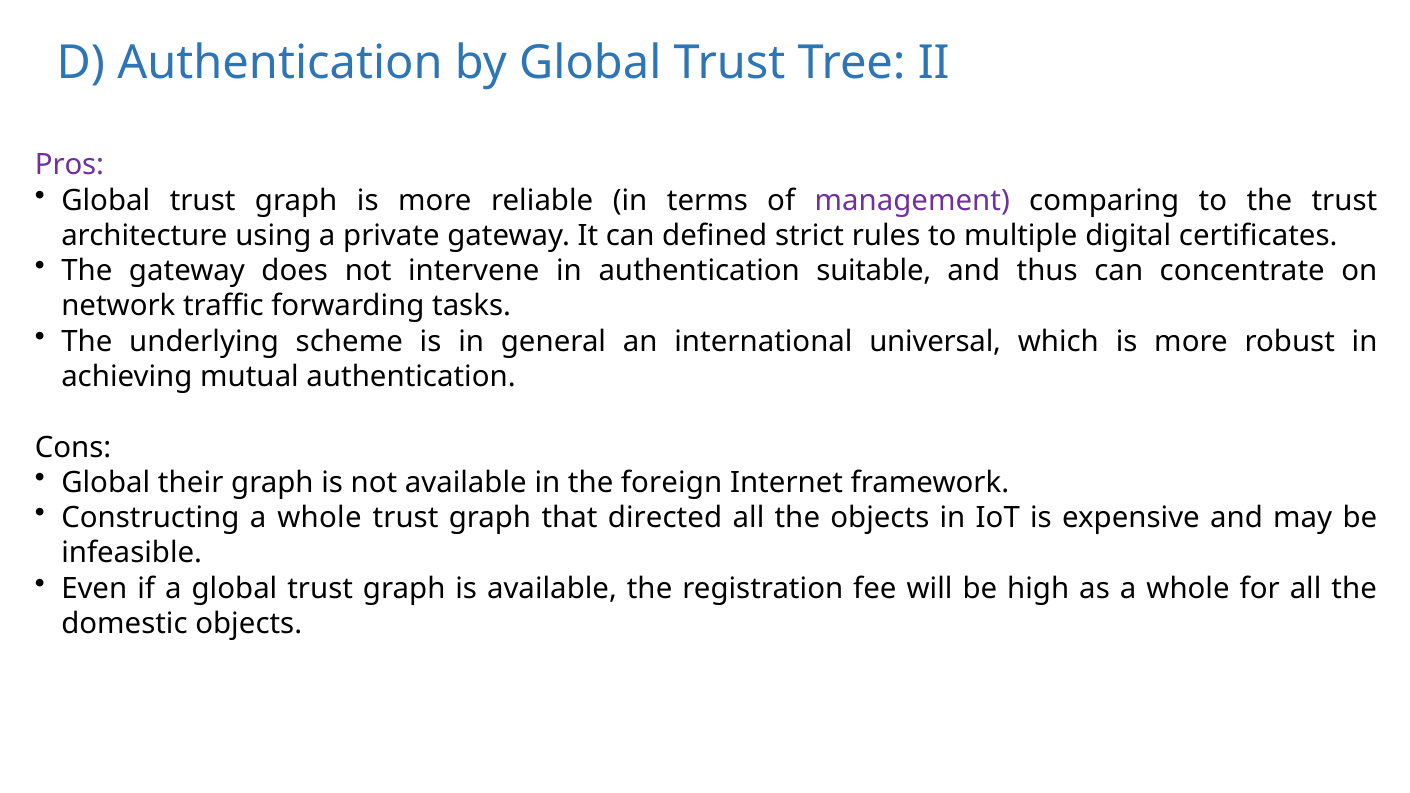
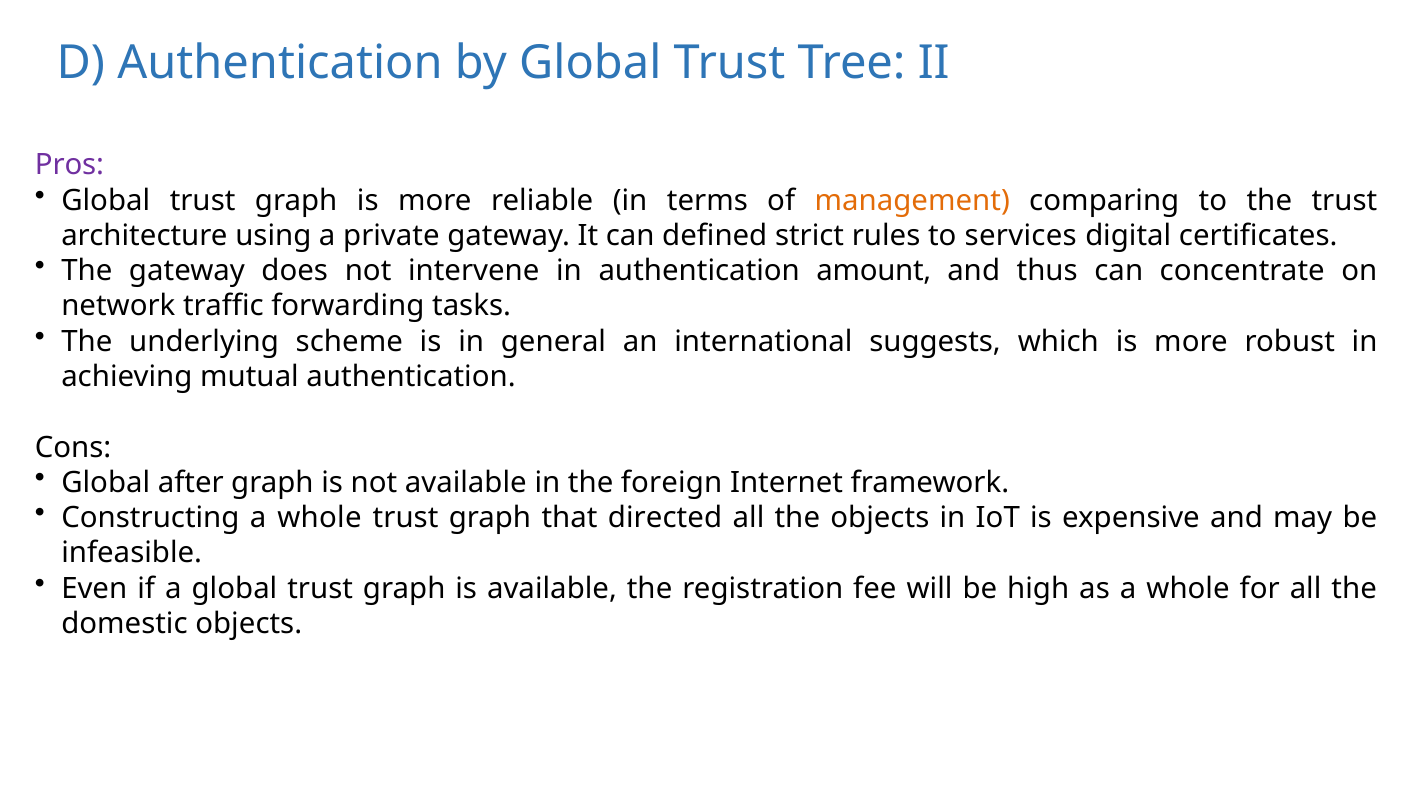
management colour: purple -> orange
multiple: multiple -> services
suitable: suitable -> amount
universal: universal -> suggests
their: their -> after
